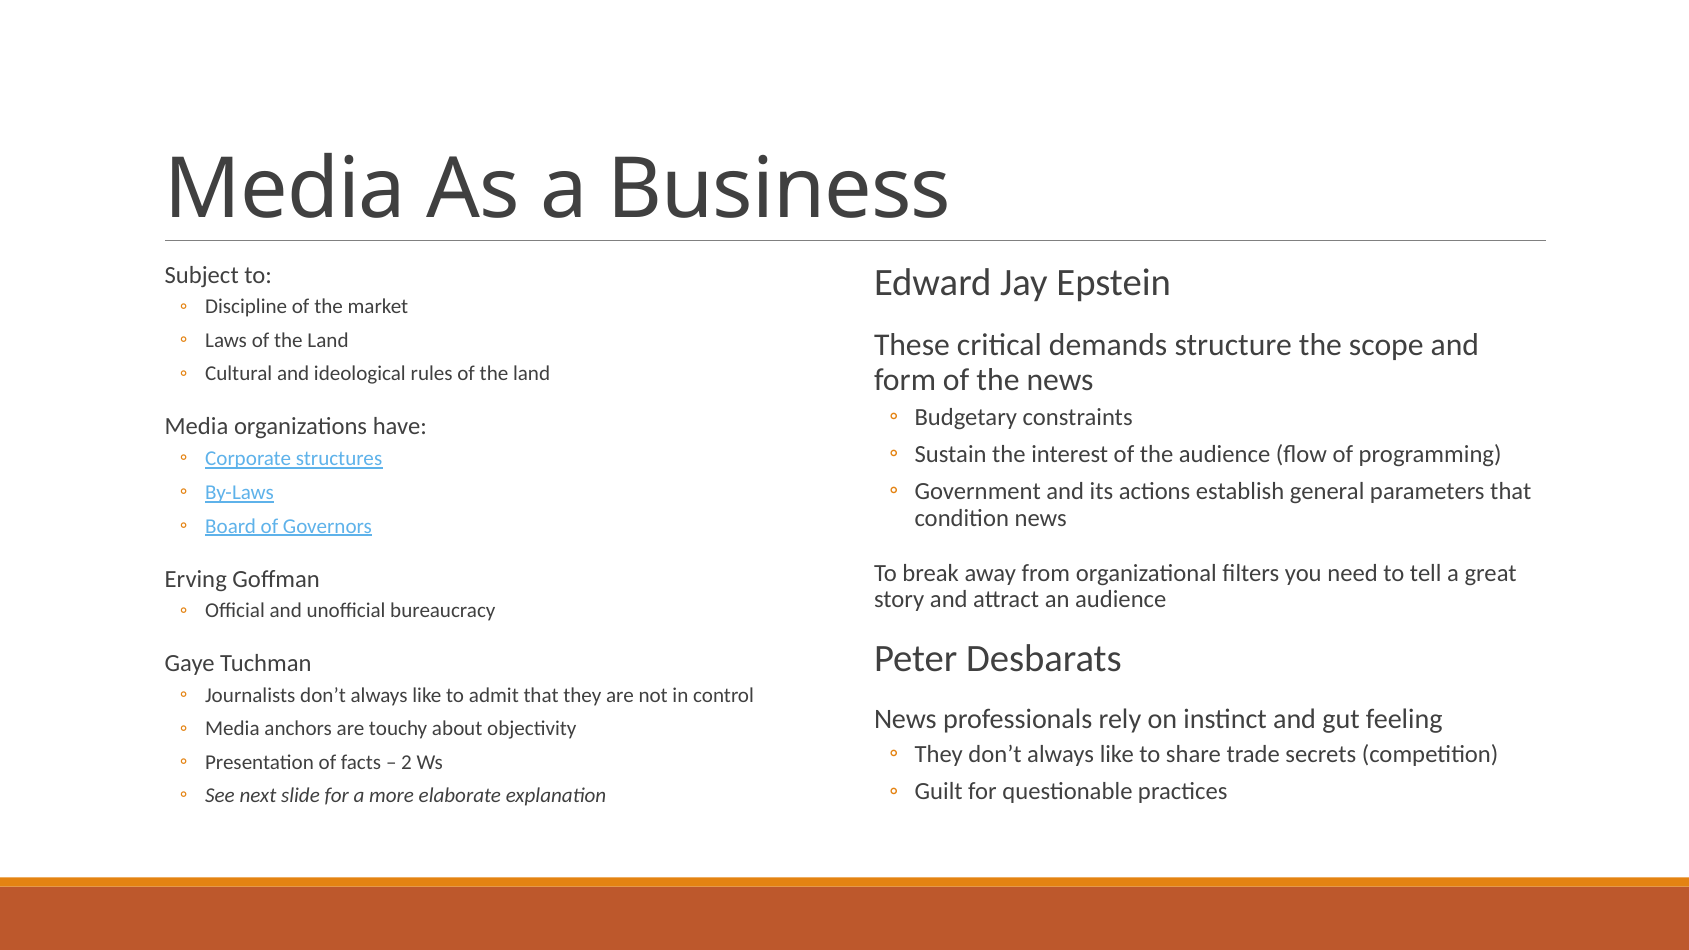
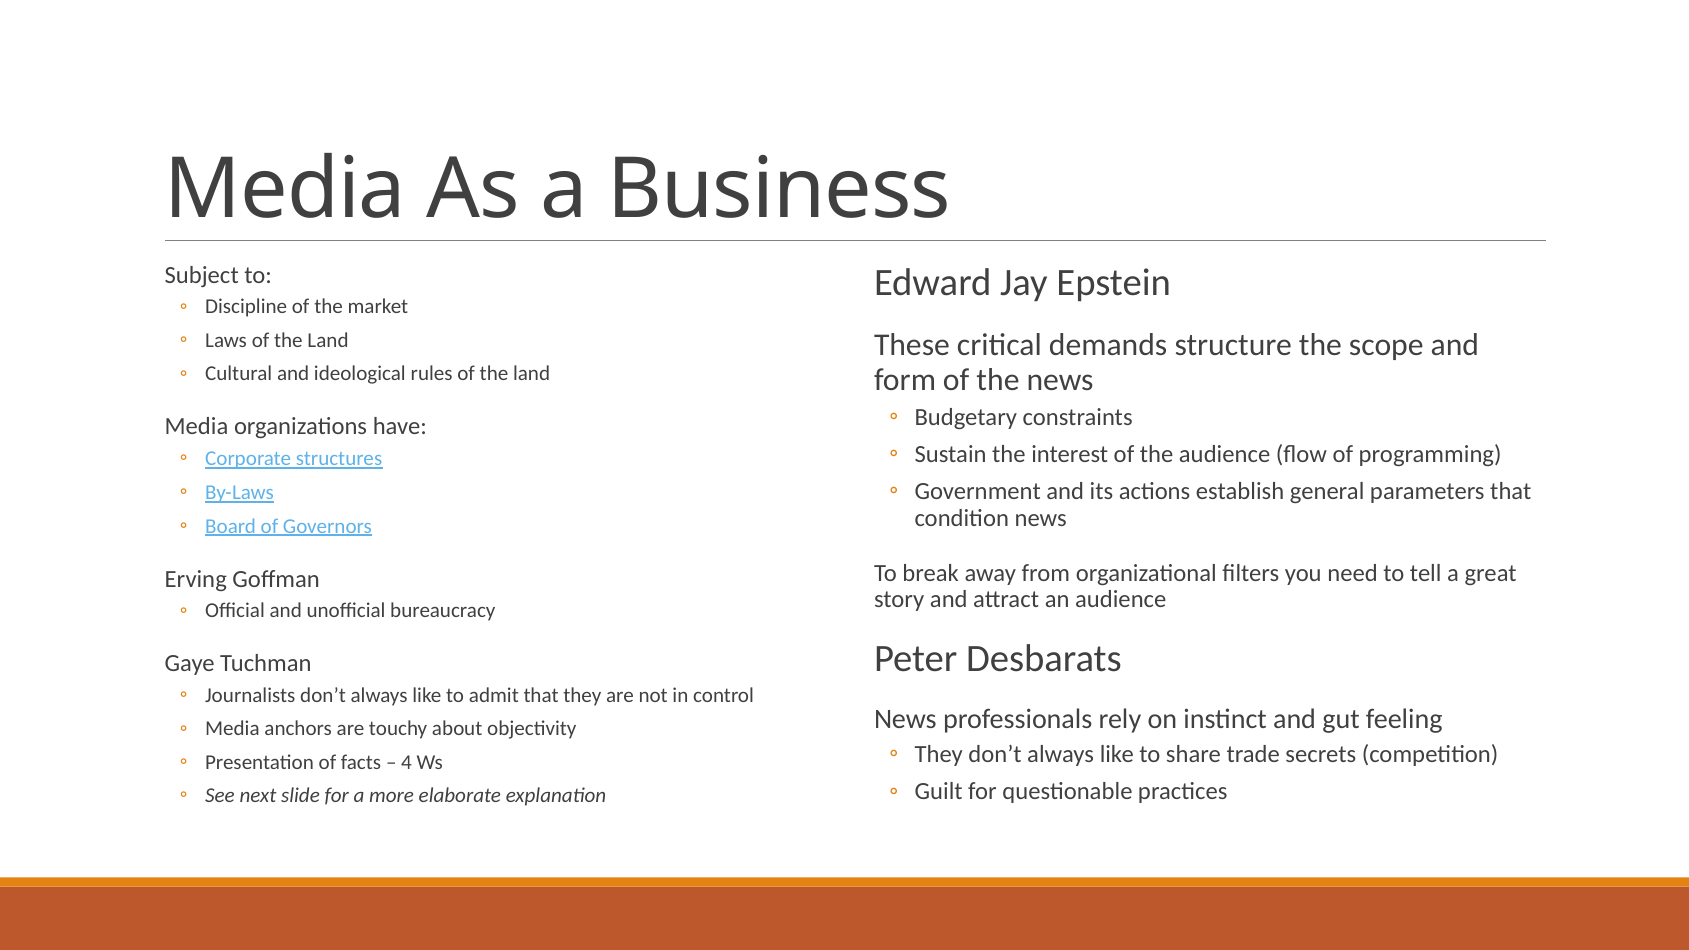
2: 2 -> 4
